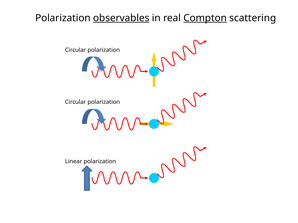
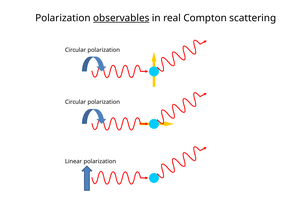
Compton underline: present -> none
